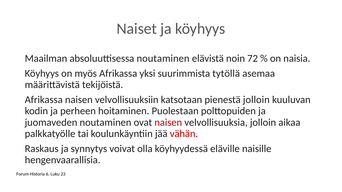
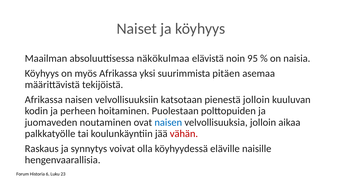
absoluuttisessa noutaminen: noutaminen -> näkökulmaa
72: 72 -> 95
tytöllä: tytöllä -> pitäen
naisen at (168, 123) colour: red -> blue
